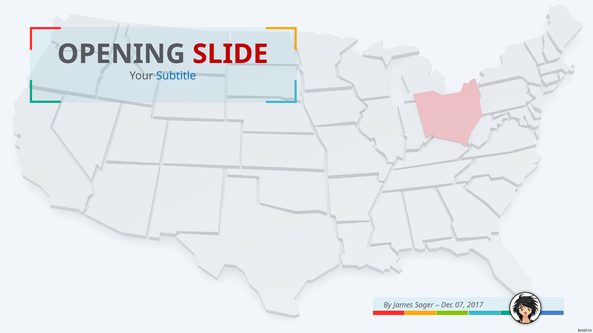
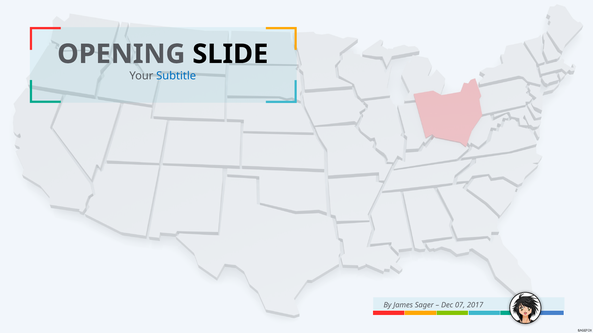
SLIDE colour: red -> black
